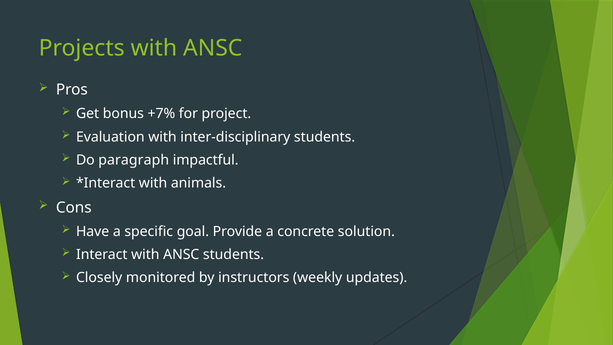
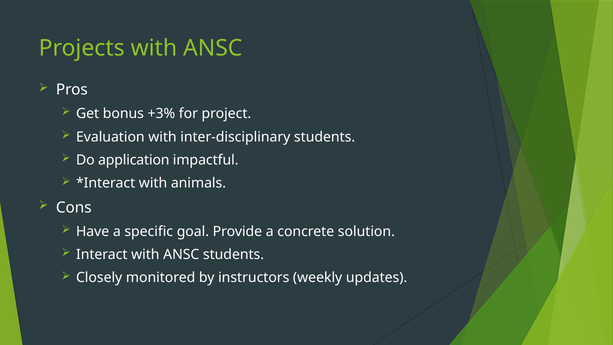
+7%: +7% -> +3%
paragraph: paragraph -> application
